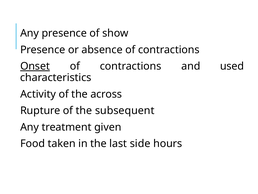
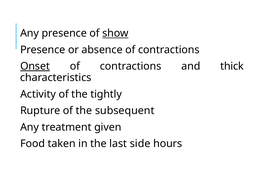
show underline: none -> present
used: used -> thick
across: across -> tightly
